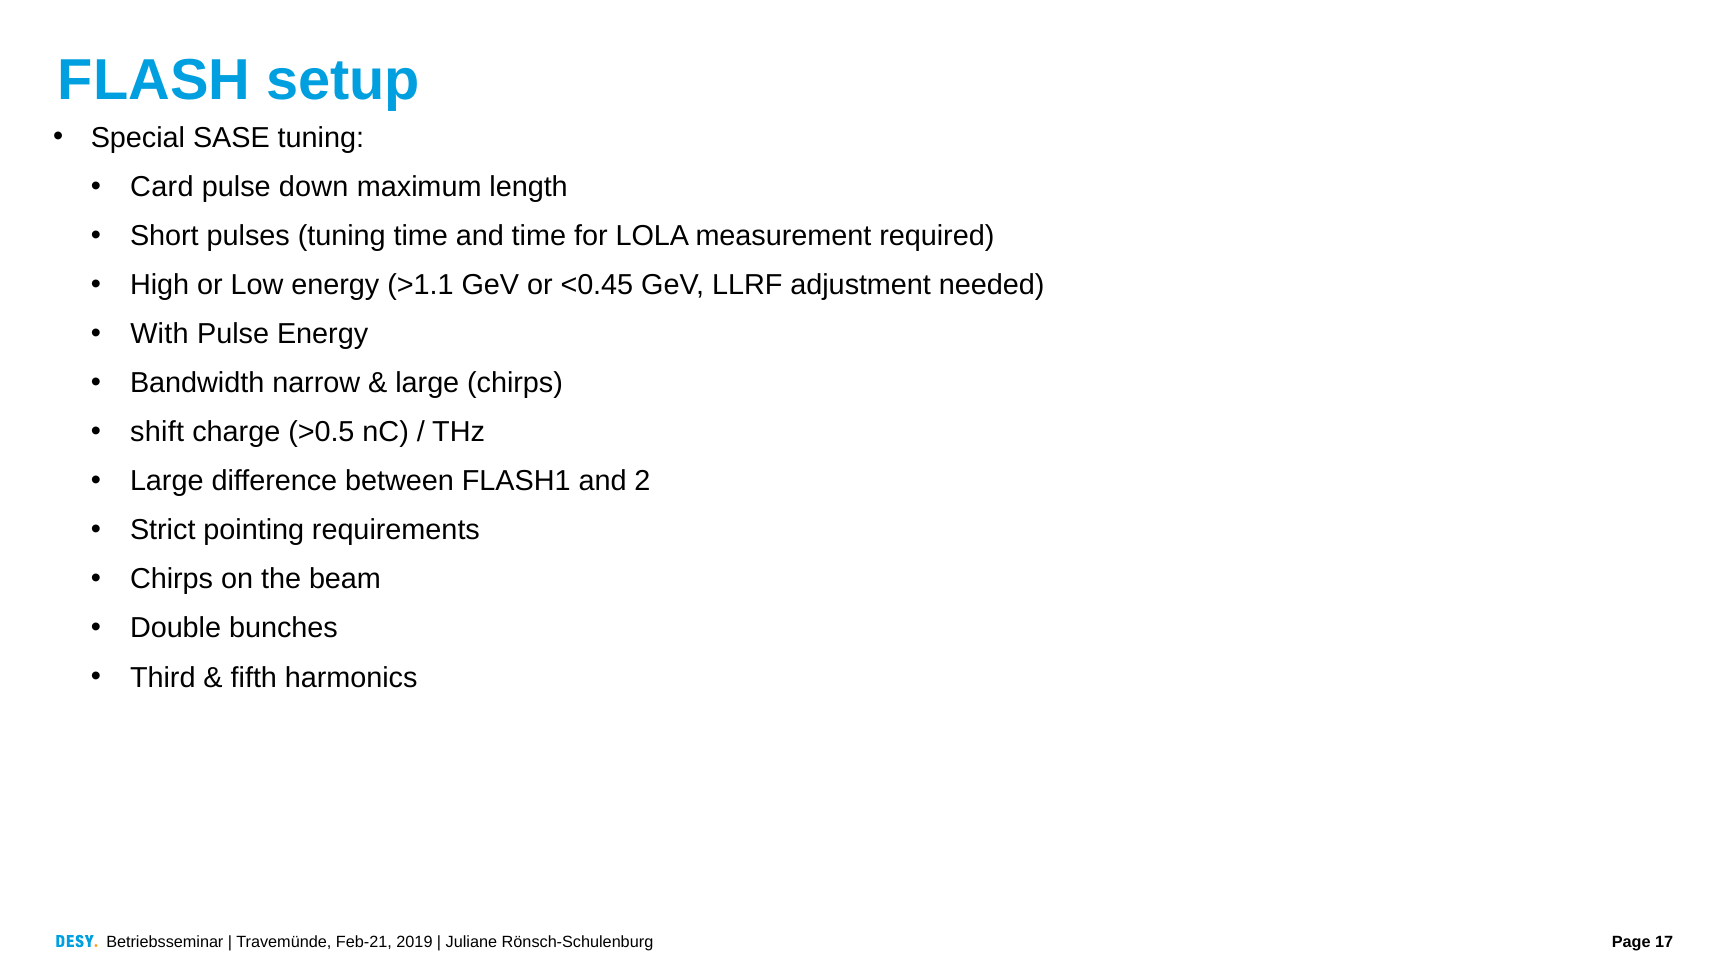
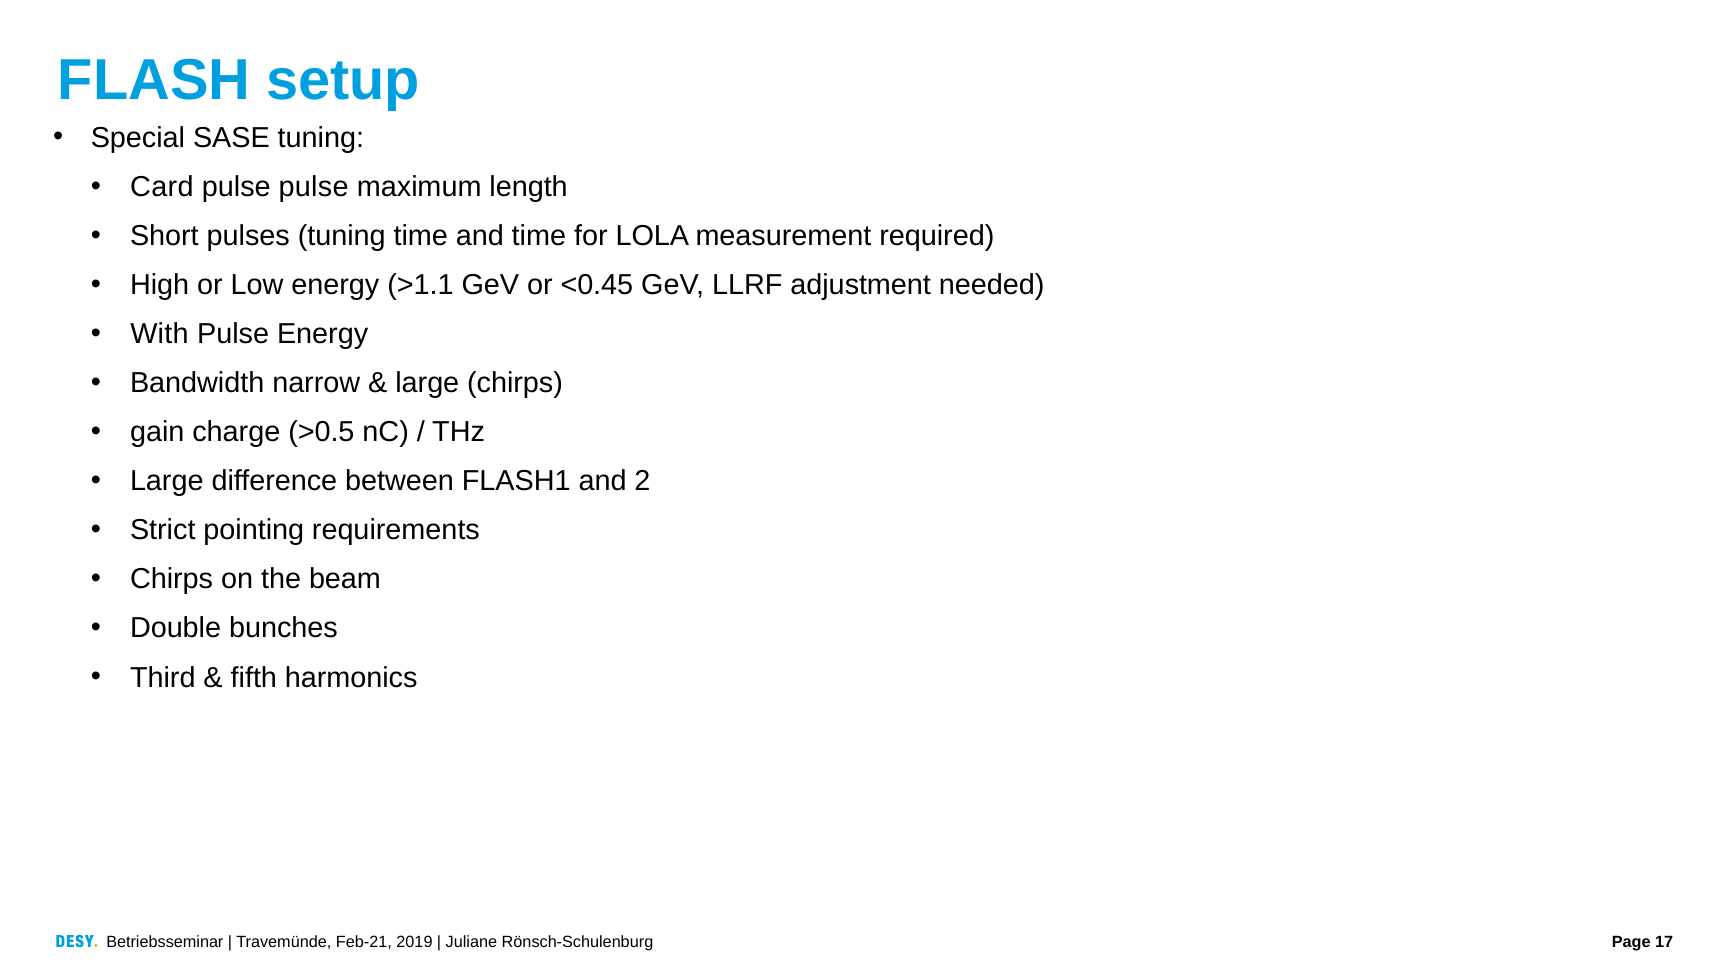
pulse down: down -> pulse
shift: shift -> gain
